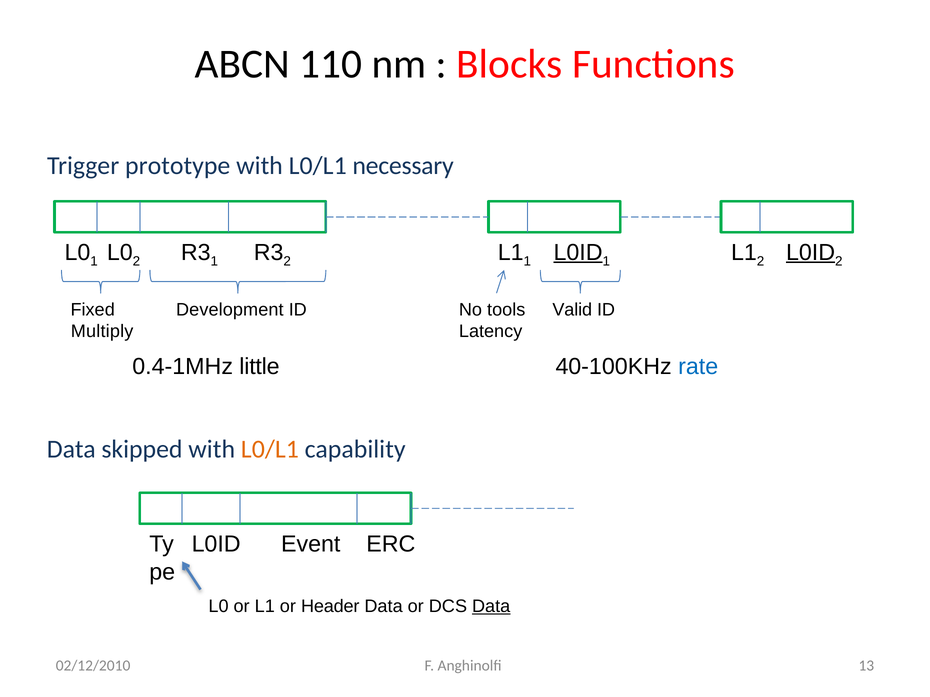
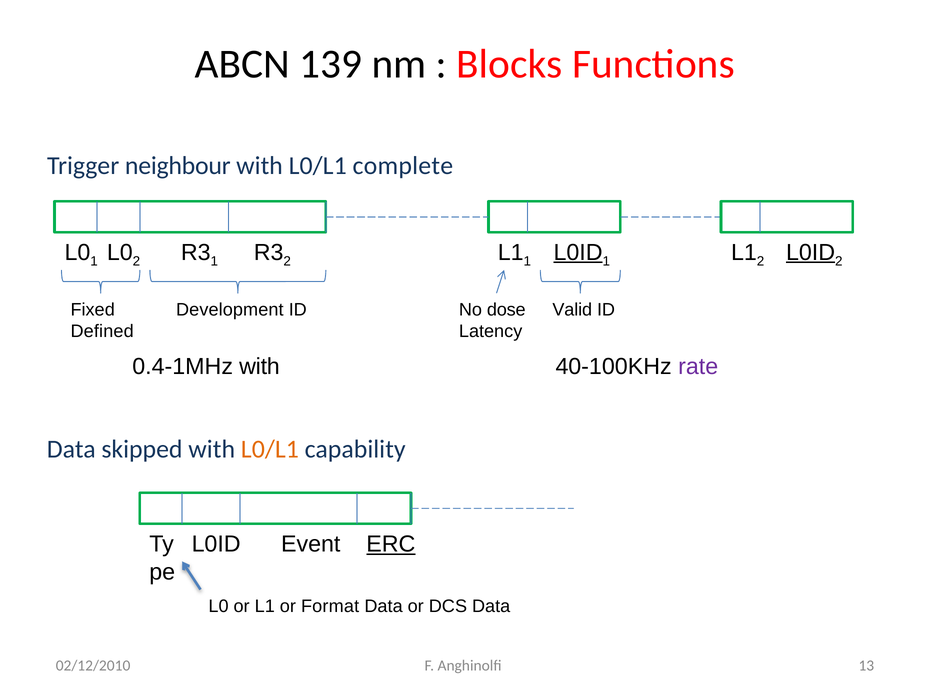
110: 110 -> 139
prototype: prototype -> neighbour
necessary: necessary -> complete
tools: tools -> dose
Multiply: Multiply -> Defined
0.4-1MHz little: little -> with
rate colour: blue -> purple
ERC underline: none -> present
Header: Header -> Format
Data at (491, 607) underline: present -> none
